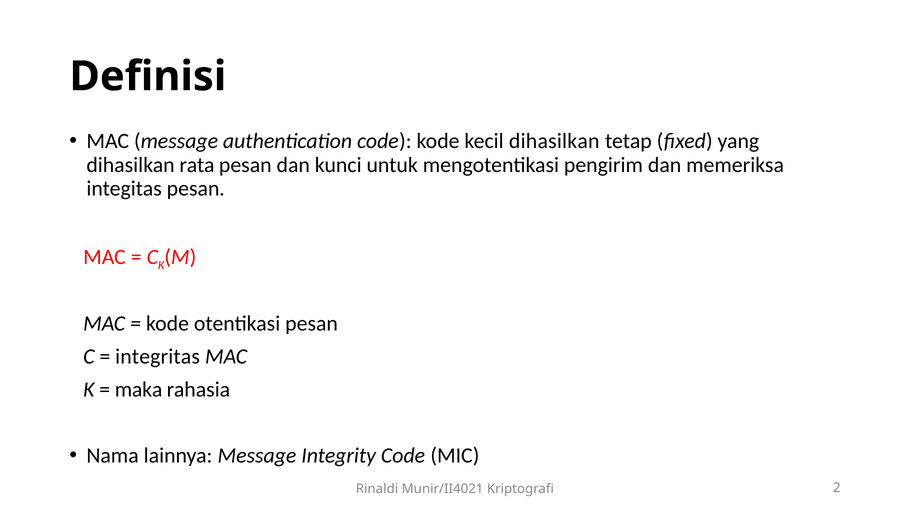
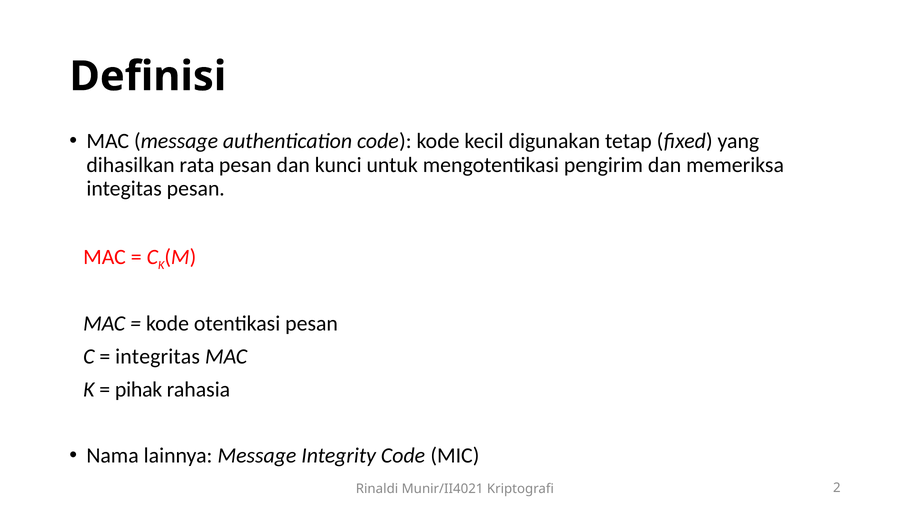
kecil dihasilkan: dihasilkan -> digunakan
maka: maka -> pihak
